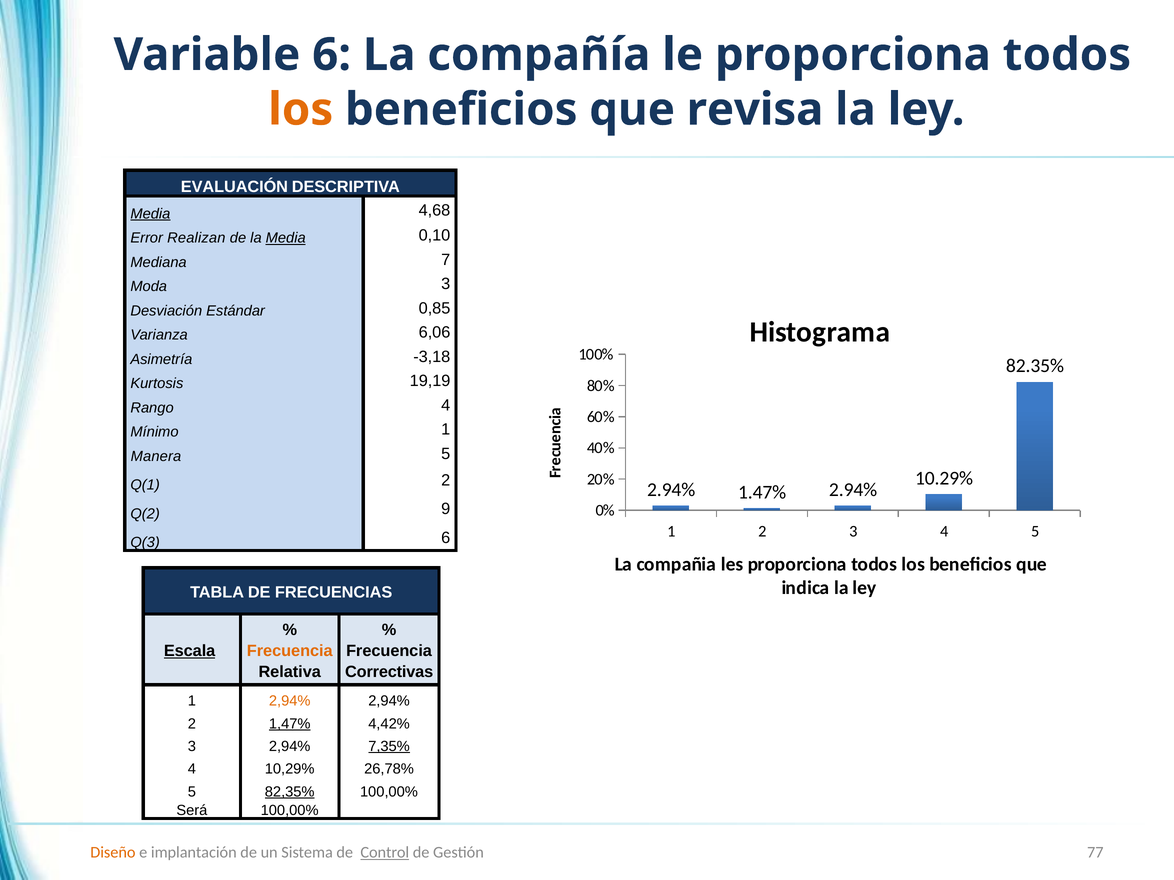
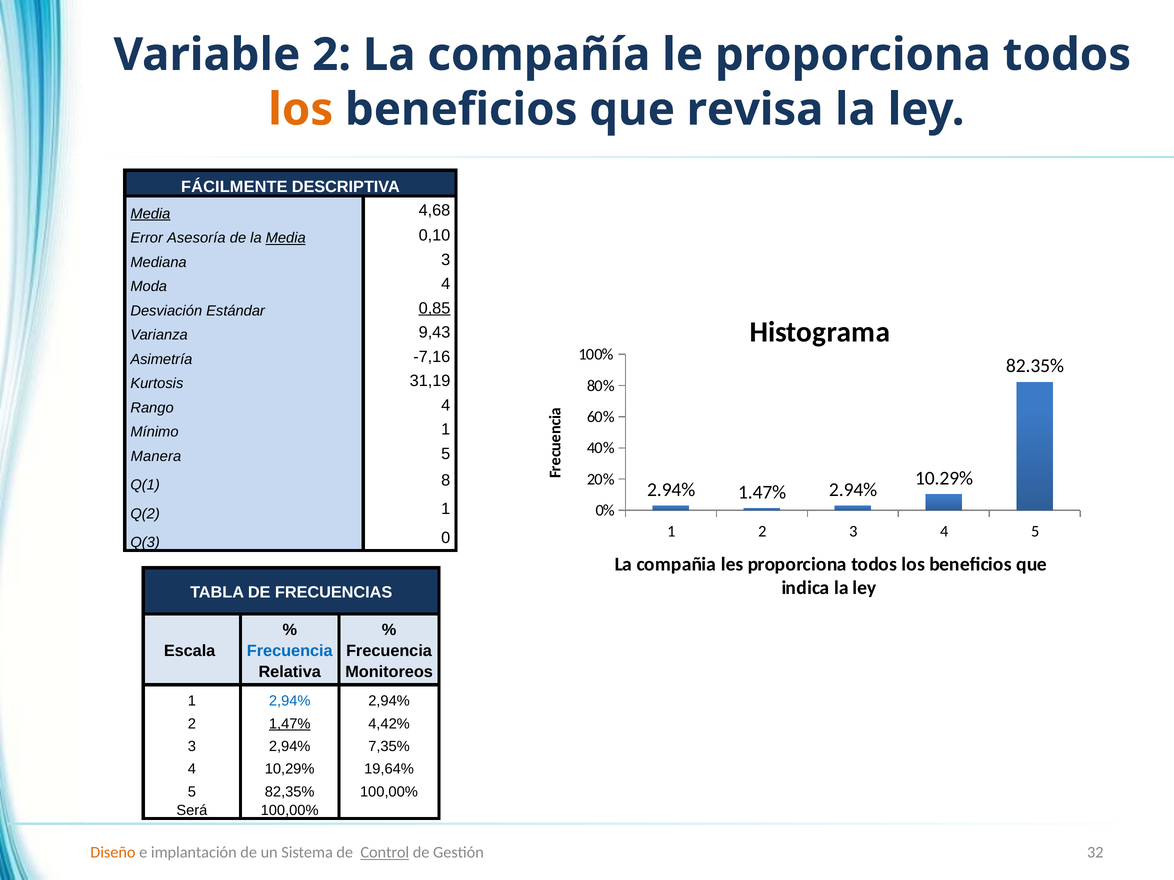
Variable 6: 6 -> 2
EVALUACIÓN: EVALUACIÓN -> FÁCILMENTE
Realizan: Realizan -> Asesoría
Mediana 7: 7 -> 3
Moda 3: 3 -> 4
0,85 underline: none -> present
6,06: 6,06 -> 9,43
-3,18: -3,18 -> -7,16
19,19: 19,19 -> 31,19
Q(1 2: 2 -> 8
Q(2 9: 9 -> 1
Q(3 6: 6 -> 0
Escala underline: present -> none
Frecuencia at (290, 651) colour: orange -> blue
Correctivas: Correctivas -> Monitoreos
2,94% at (290, 701) colour: orange -> blue
7,35% underline: present -> none
26,78%: 26,78% -> 19,64%
82,35% underline: present -> none
77: 77 -> 32
